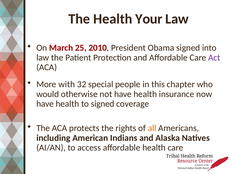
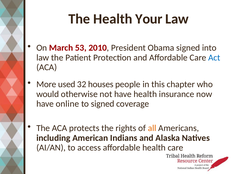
25: 25 -> 53
Act colour: purple -> blue
with: with -> used
special: special -> houses
health at (67, 104): health -> online
